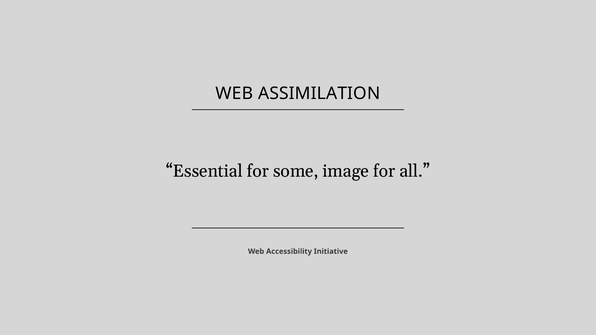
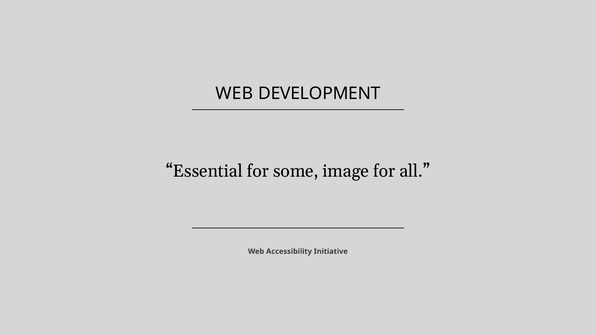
ASSIMILATION: ASSIMILATION -> DEVELOPMENT
